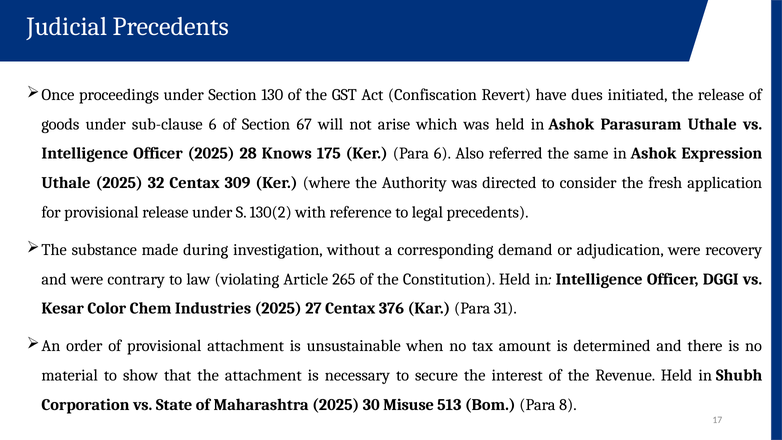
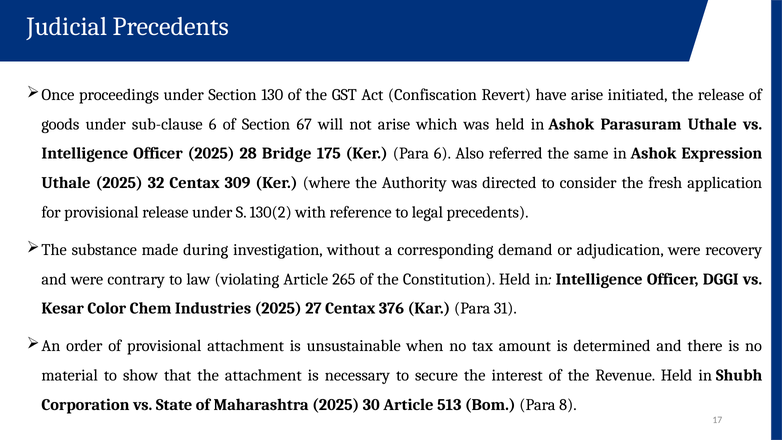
have dues: dues -> arise
Knows: Knows -> Bridge
30 Misuse: Misuse -> Article
